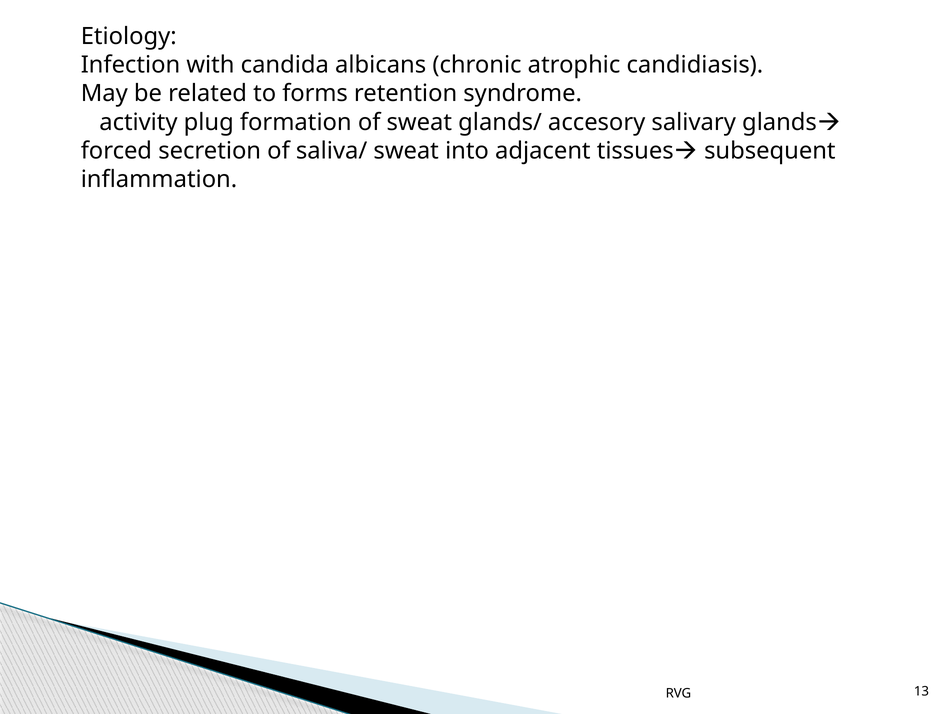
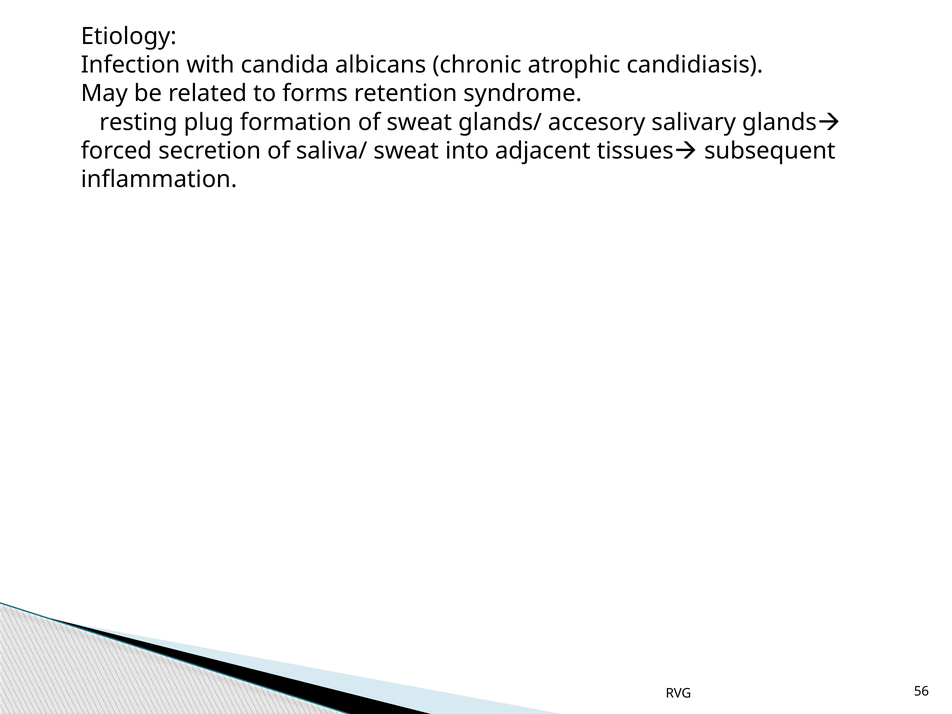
activity: activity -> resting
13: 13 -> 56
